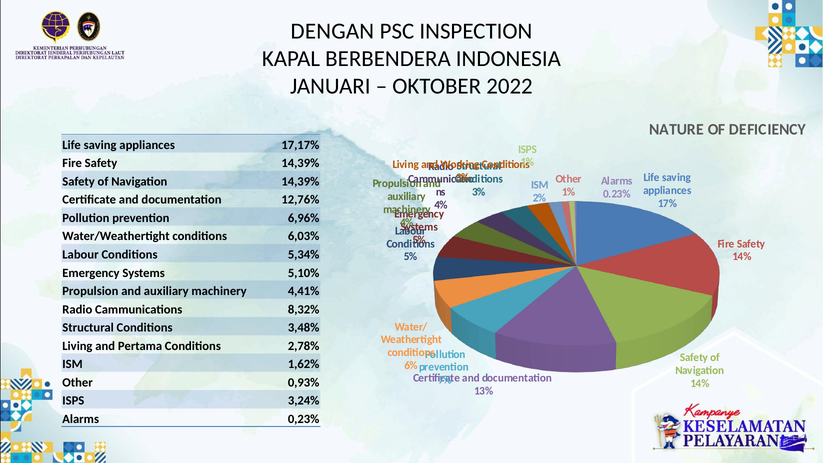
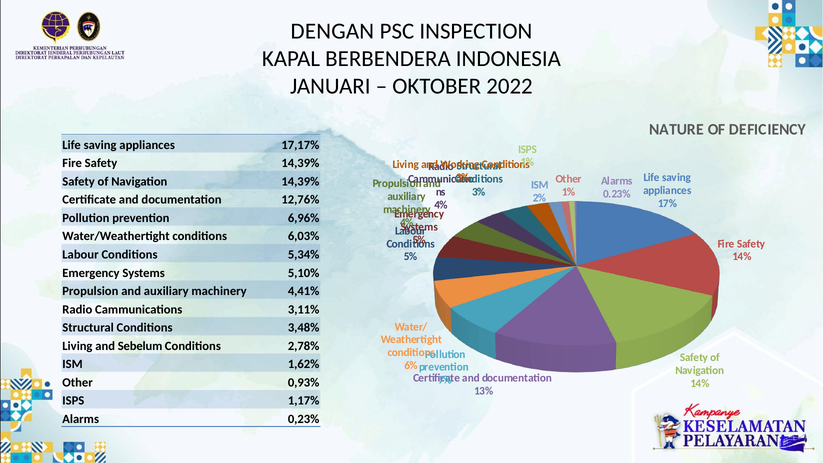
8,32%: 8,32% -> 3,11%
Pertama: Pertama -> Sebelum
3,24%: 3,24% -> 1,17%
